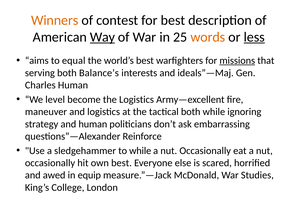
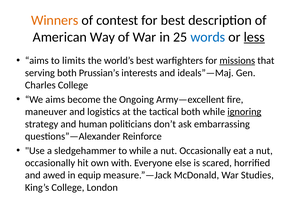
Way underline: present -> none
words colour: orange -> blue
equal: equal -> limits
Balance’s: Balance’s -> Prussian’s
Charles Human: Human -> College
We level: level -> aims
the Logistics: Logistics -> Ongoing
ignoring underline: none -> present
own best: best -> with
